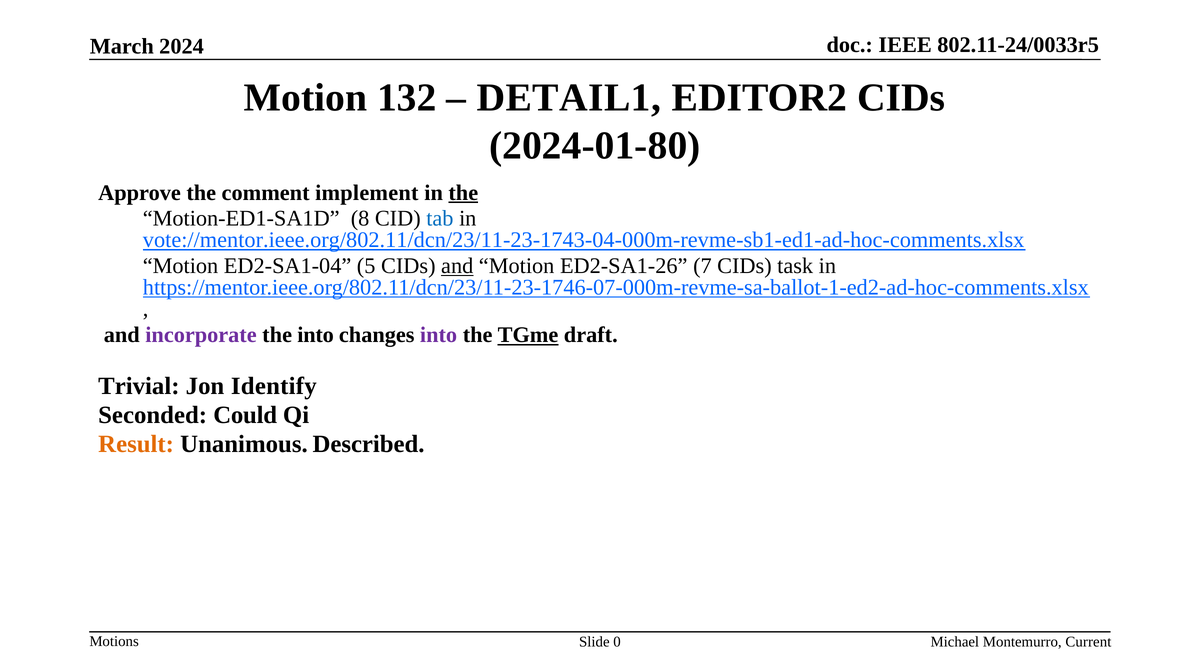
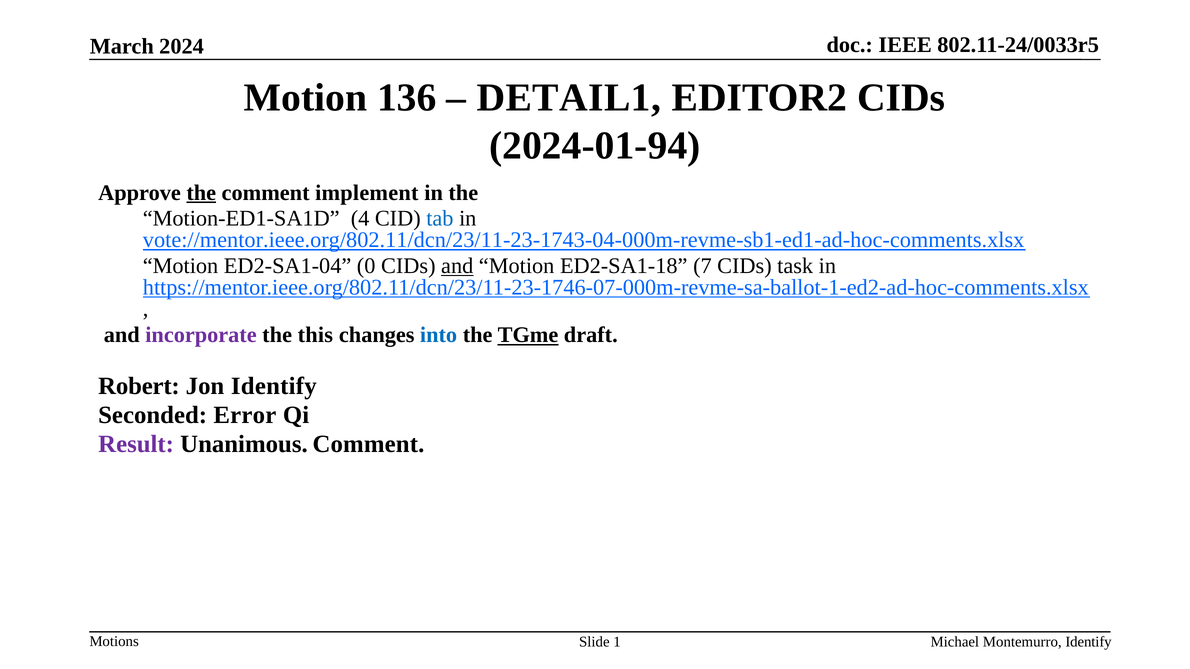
132: 132 -> 136
2024-01-80: 2024-01-80 -> 2024-01-94
the at (201, 193) underline: none -> present
the at (463, 193) underline: present -> none
8: 8 -> 4
5: 5 -> 0
ED2-SA1-26: ED2-SA1-26 -> ED2-SA1-18
the into: into -> this
into at (439, 335) colour: purple -> blue
Trivial: Trivial -> Robert
Could: Could -> Error
Result colour: orange -> purple
Unanimous Described: Described -> Comment
0: 0 -> 1
Montemurro Current: Current -> Identify
